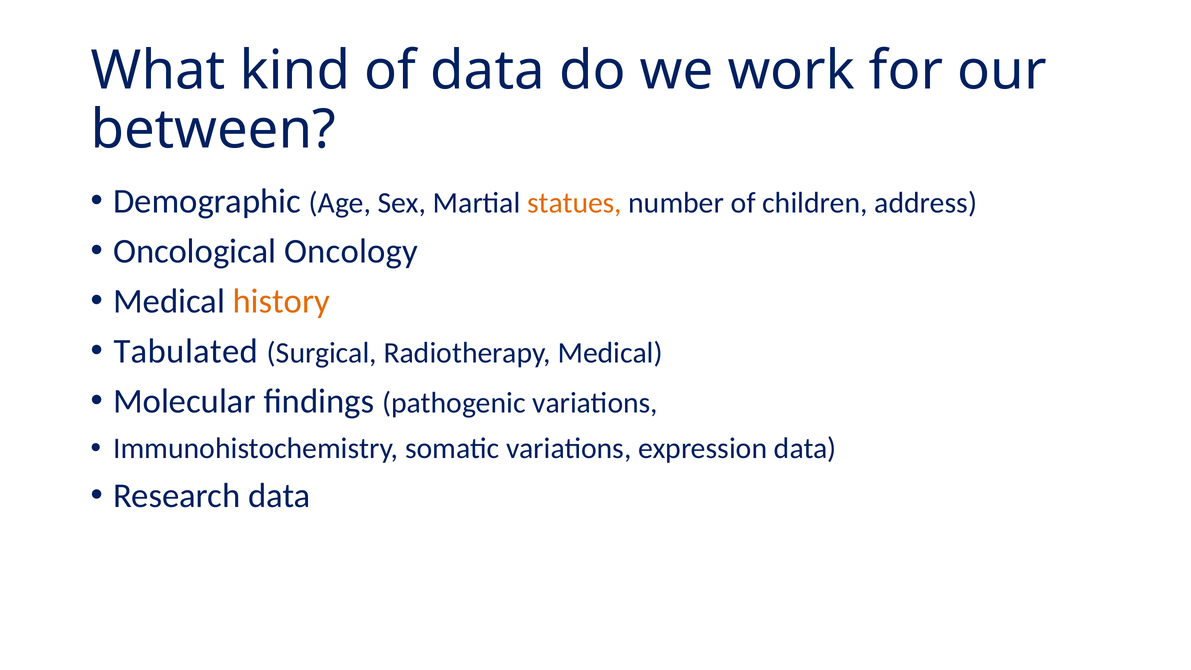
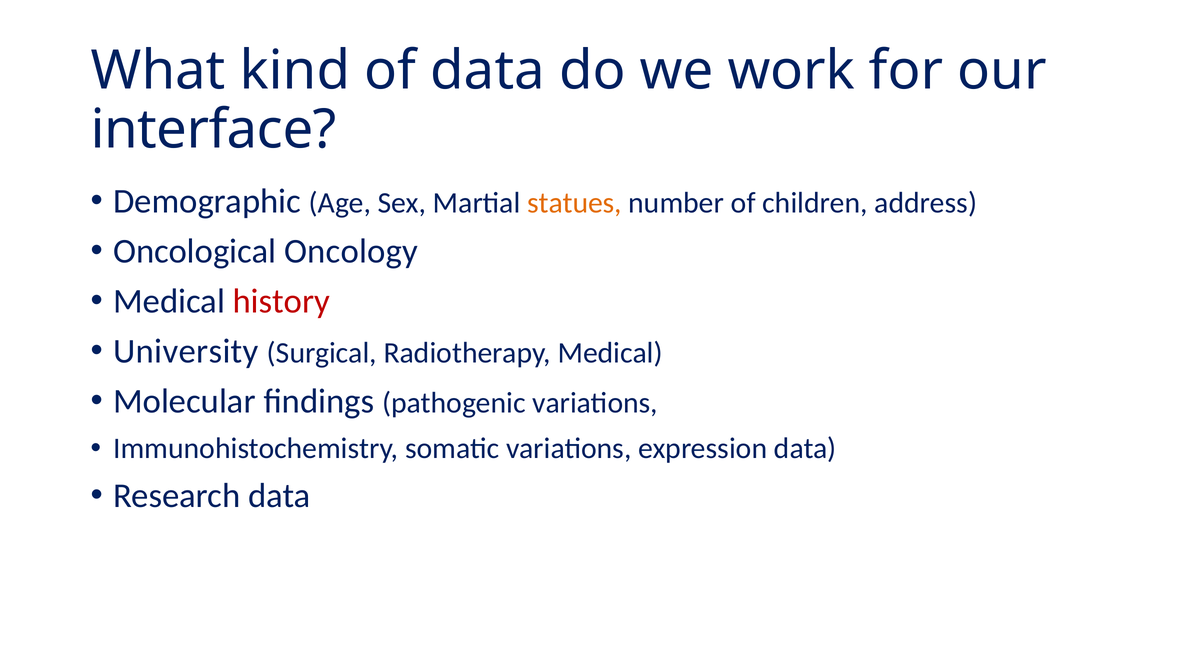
between: between -> interface
history colour: orange -> red
Tabulated: Tabulated -> University
